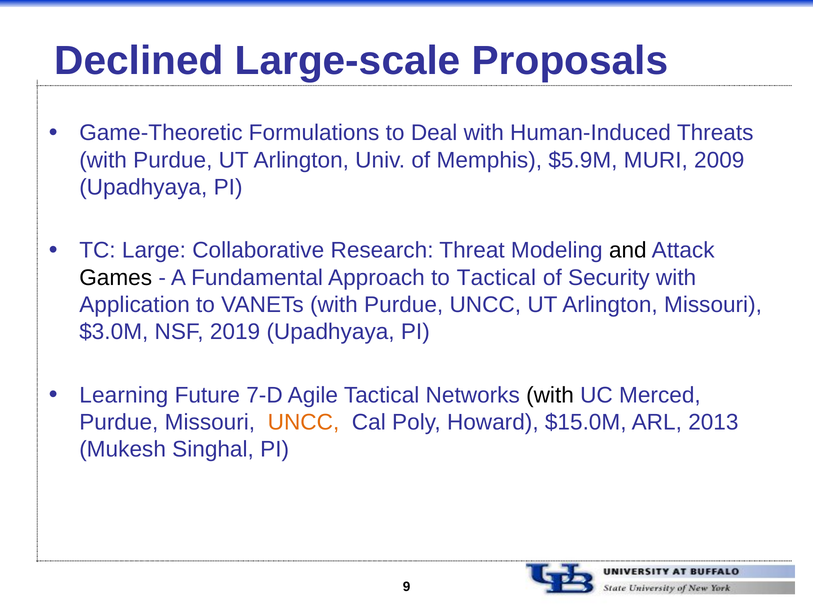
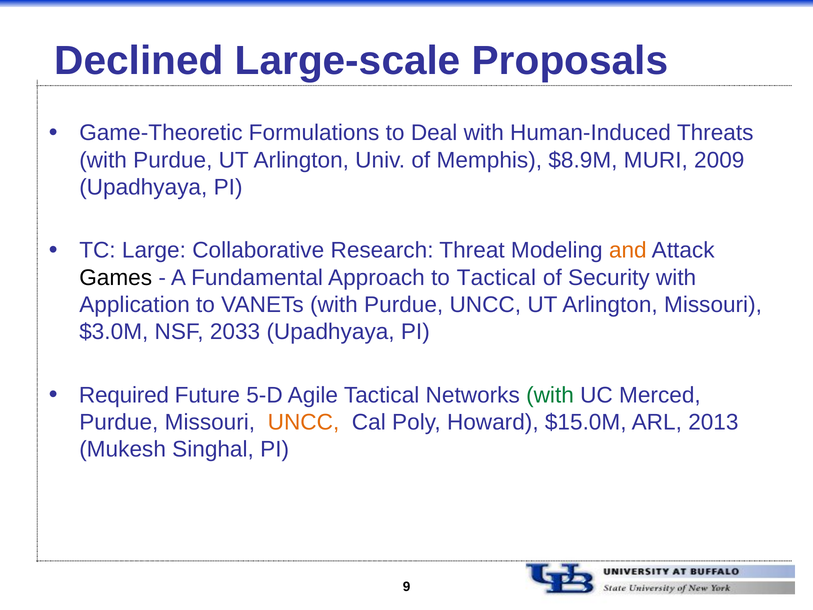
$5.9M: $5.9M -> $8.9M
and colour: black -> orange
2019: 2019 -> 2033
Learning: Learning -> Required
7-D: 7-D -> 5-D
with at (550, 395) colour: black -> green
